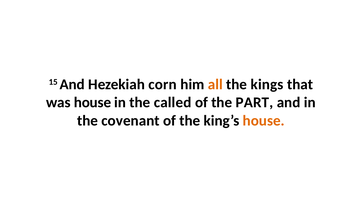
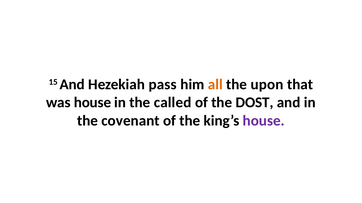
corn: corn -> pass
kings: kings -> upon
PART: PART -> DOST
house at (264, 121) colour: orange -> purple
